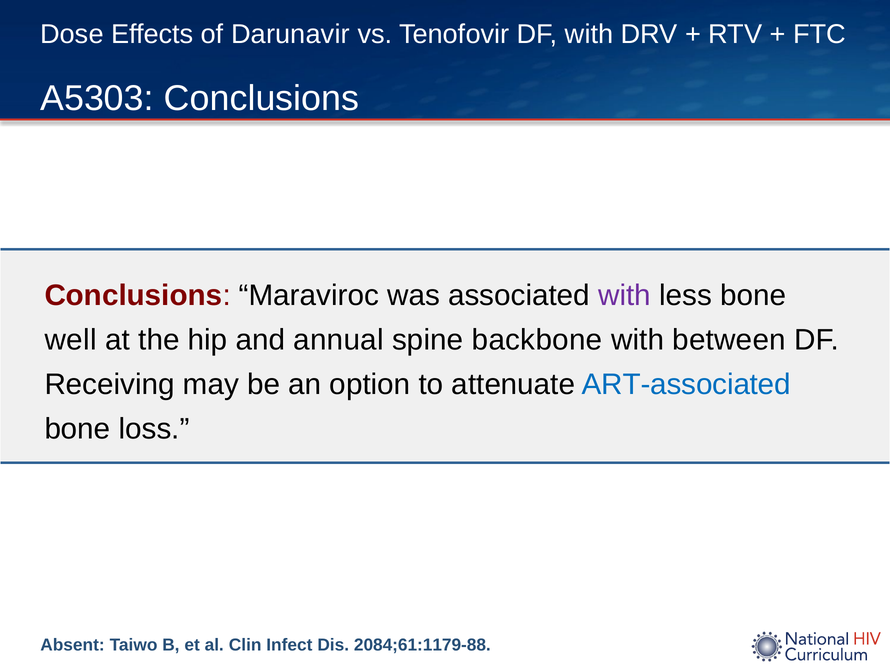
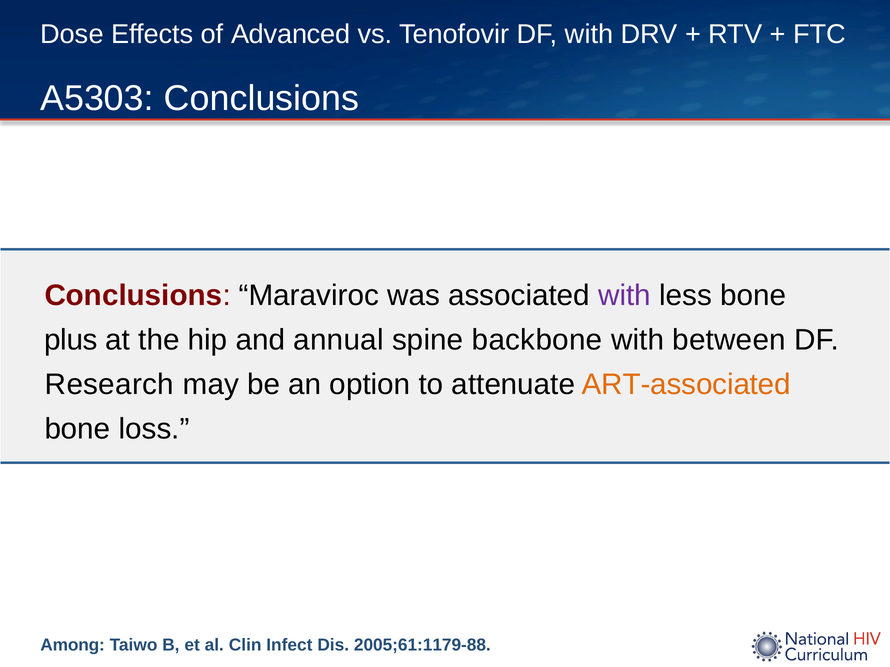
Darunavir: Darunavir -> Advanced
well: well -> plus
Receiving: Receiving -> Research
ART-associated colour: blue -> orange
Absent: Absent -> Among
2084;61:1179-88: 2084;61:1179-88 -> 2005;61:1179-88
